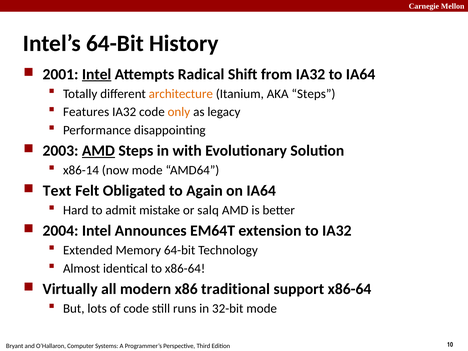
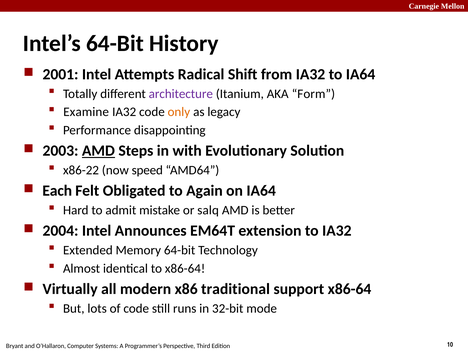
Intel at (97, 74) underline: present -> none
architecture colour: orange -> purple
AKA Steps: Steps -> Form
Features: Features -> Examine
x86-14: x86-14 -> x86-22
now mode: mode -> speed
Text: Text -> Each
